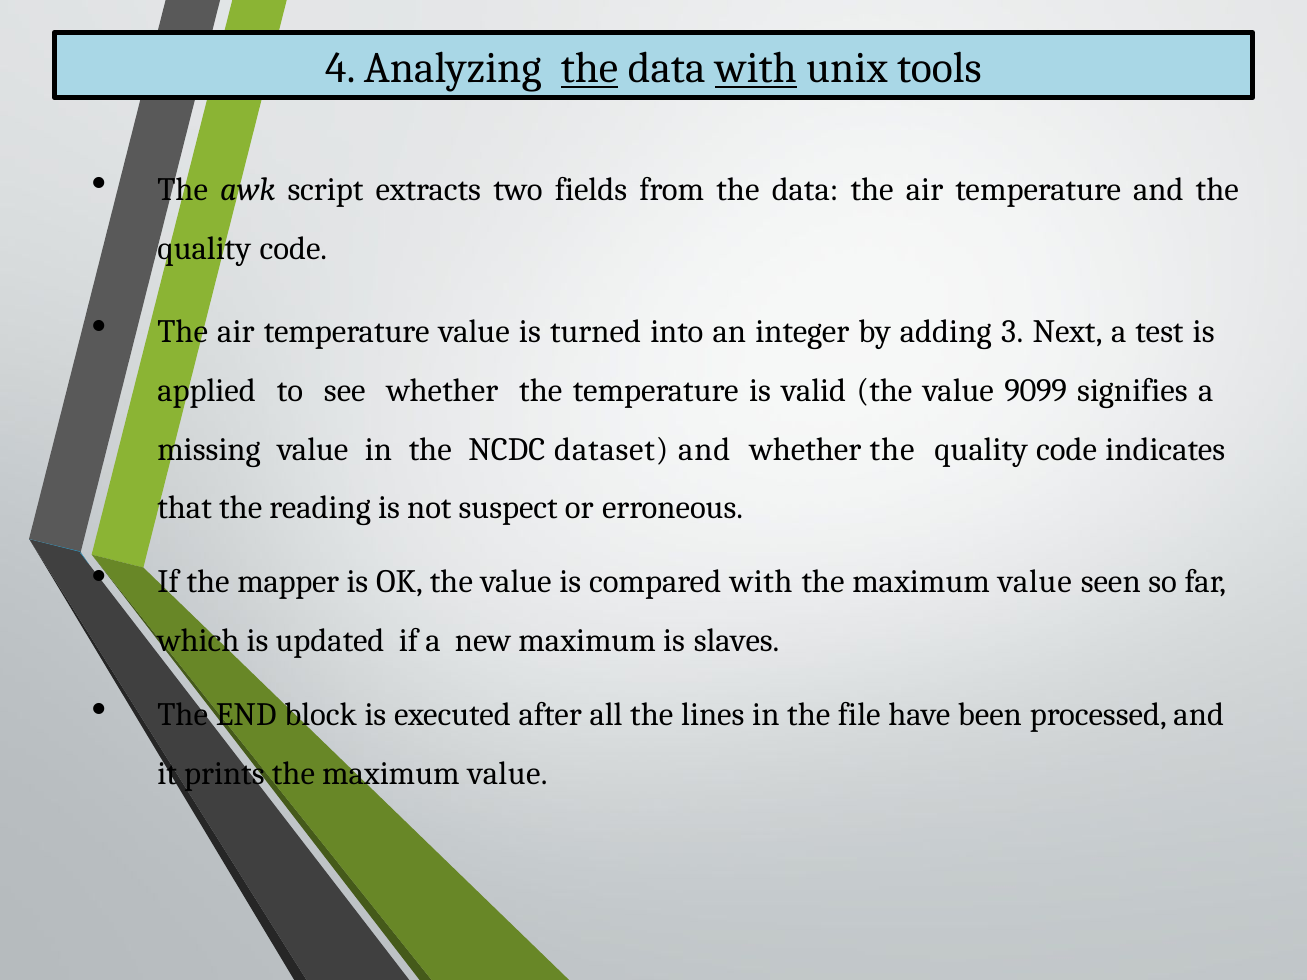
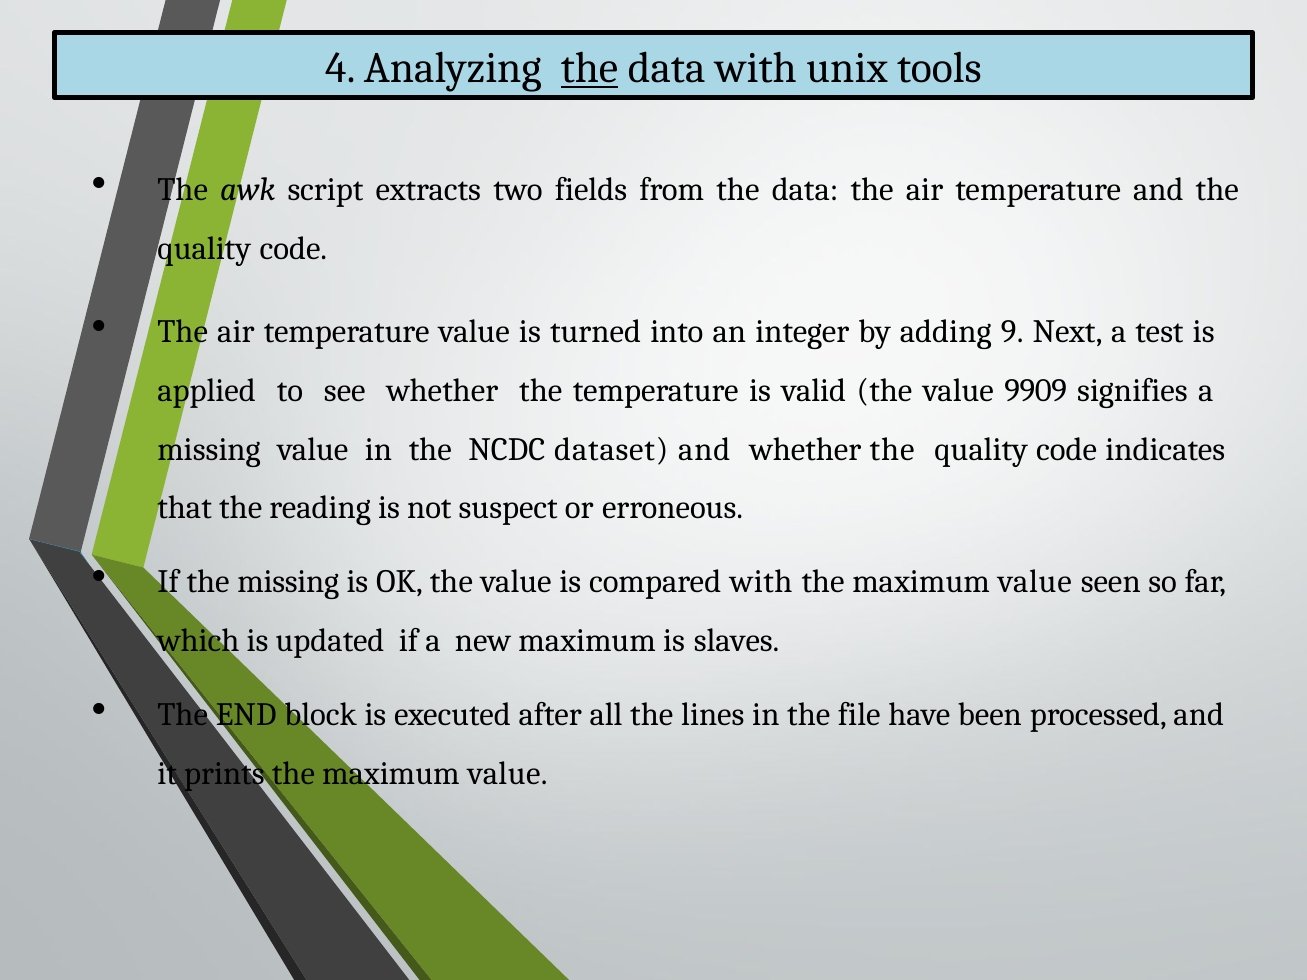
with at (756, 68) underline: present -> none
3: 3 -> 9
9099: 9099 -> 9909
the mapper: mapper -> missing
